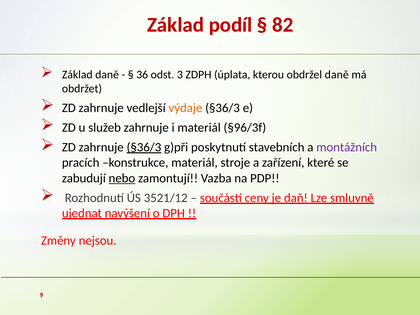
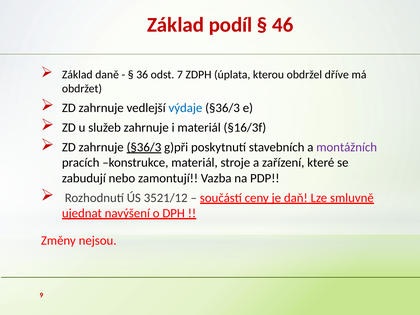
82: 82 -> 46
3: 3 -> 7
obdržel daně: daně -> dříve
výdaje colour: orange -> blue
§96/3f: §96/3f -> §16/3f
nebo underline: present -> none
